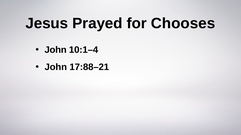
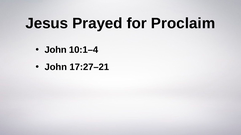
Chooses: Chooses -> Proclaim
17:88–21: 17:88–21 -> 17:27–21
